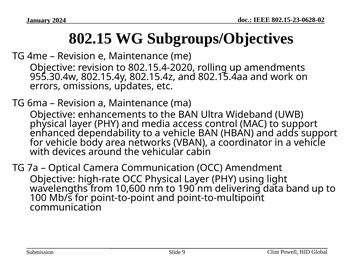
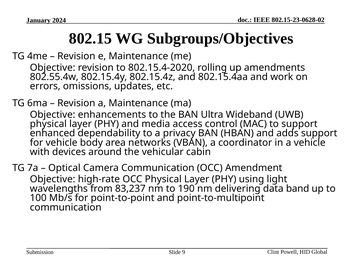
955.30.4w: 955.30.4w -> 802.55.4w
to a vehicle: vehicle -> privacy
10,600: 10,600 -> 83,237
